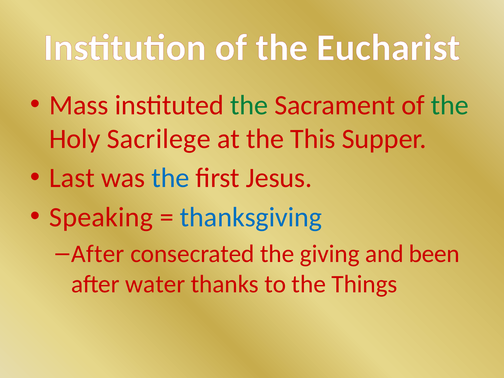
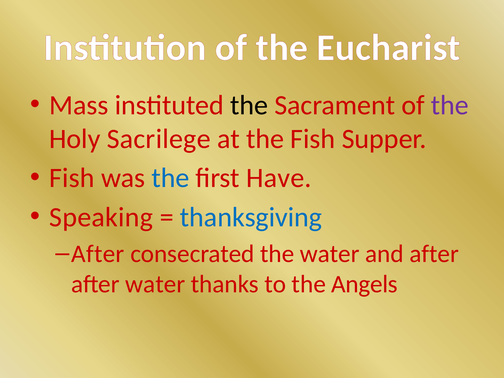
the at (249, 105) colour: green -> black
the at (450, 105) colour: green -> purple
the This: This -> Fish
Last at (72, 178): Last -> Fish
Jesus: Jesus -> Have
the giving: giving -> water
and been: been -> after
Things: Things -> Angels
